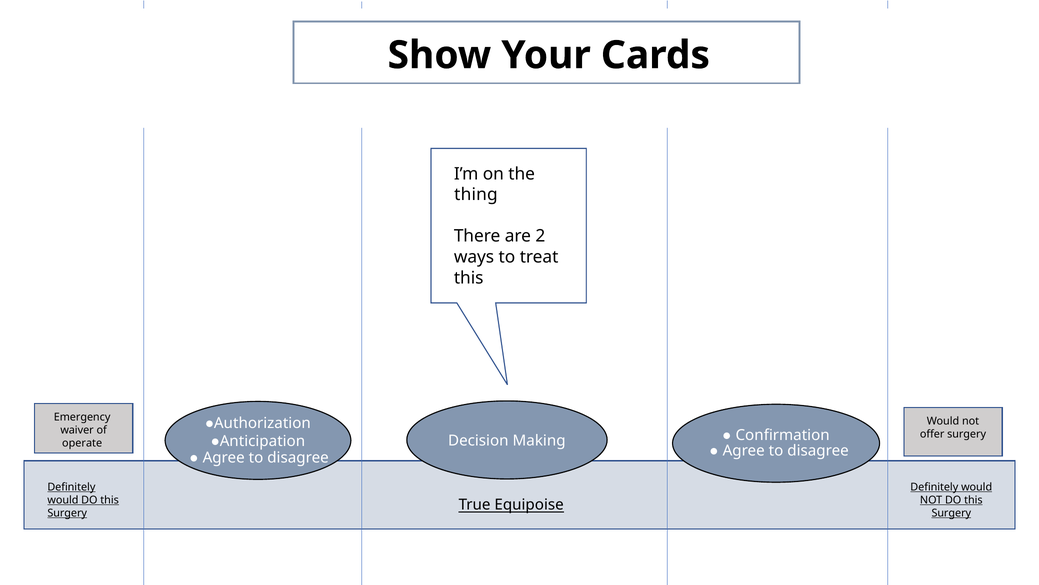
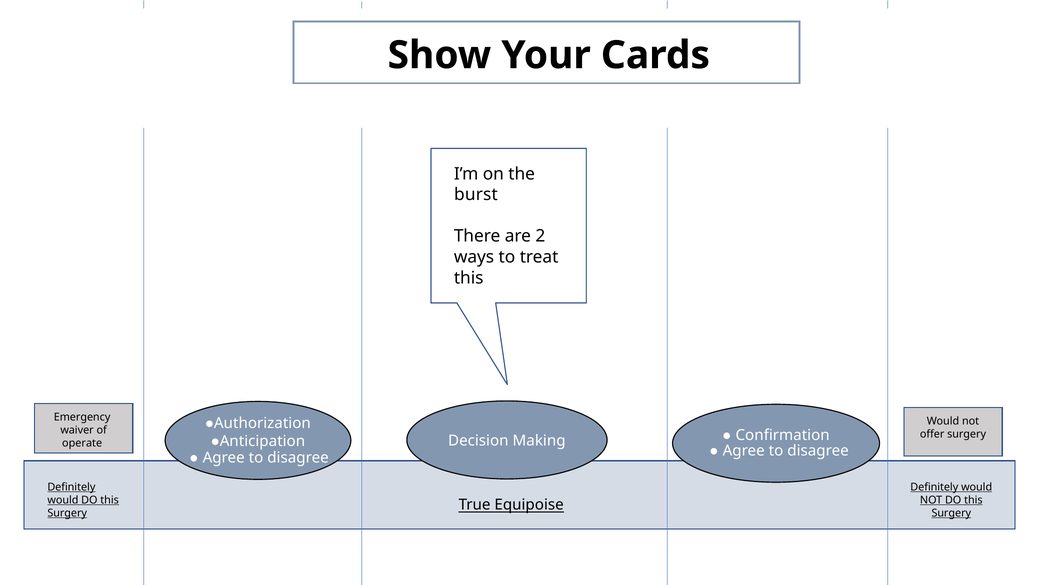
thing: thing -> burst
